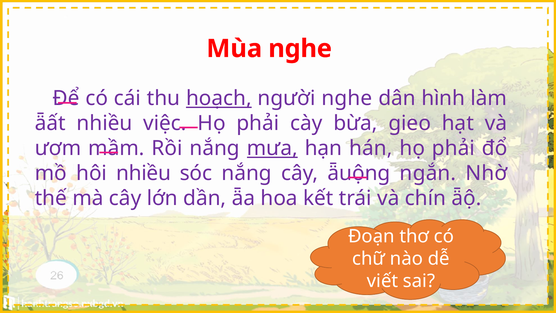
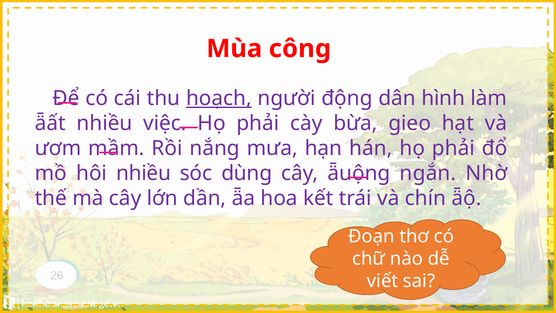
Mùa nghe: nghe -> công
người nghe: nghe -> động
mưa underline: present -> none
sóc nắng: nắng -> dùng
